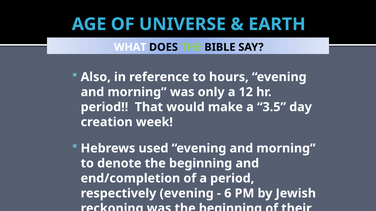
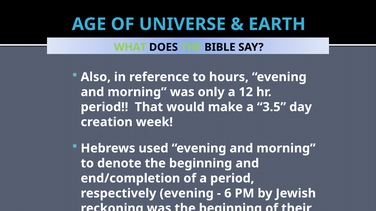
WHAT colour: white -> light green
